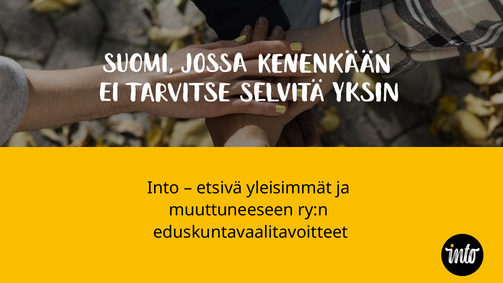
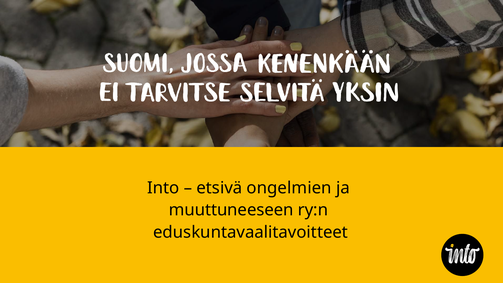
yleisimmät: yleisimmät -> ongelmien
